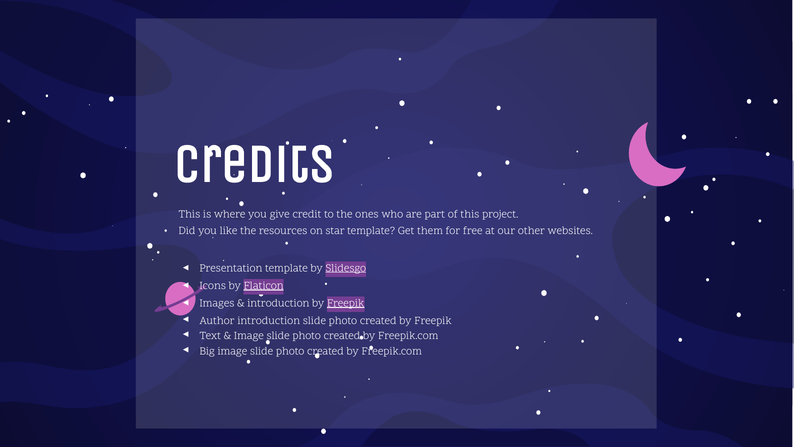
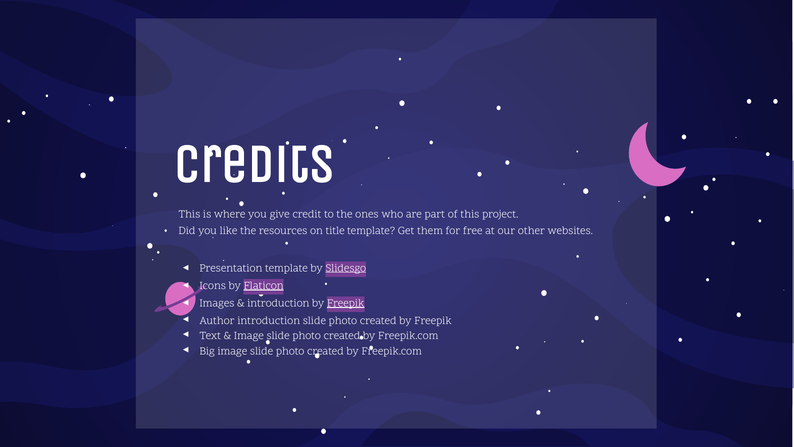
star: star -> title
